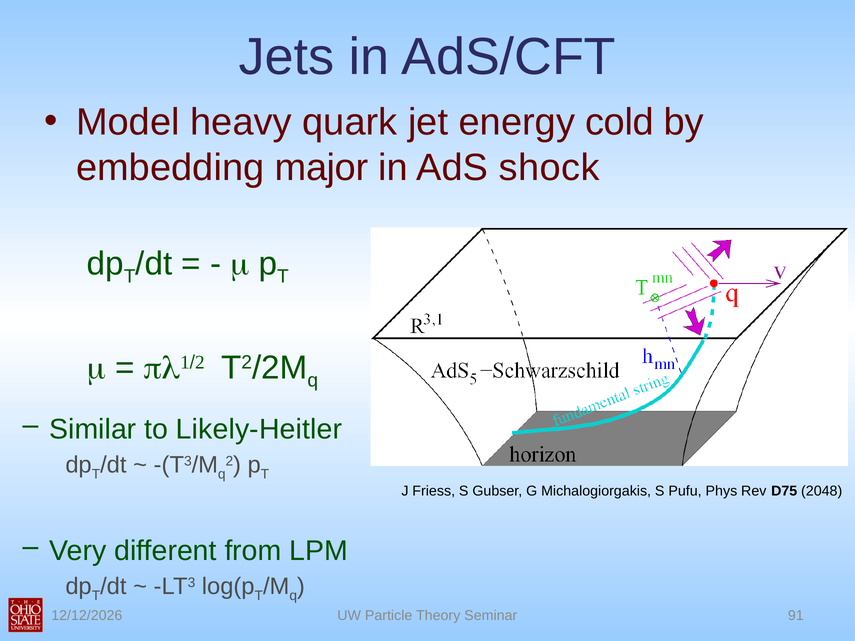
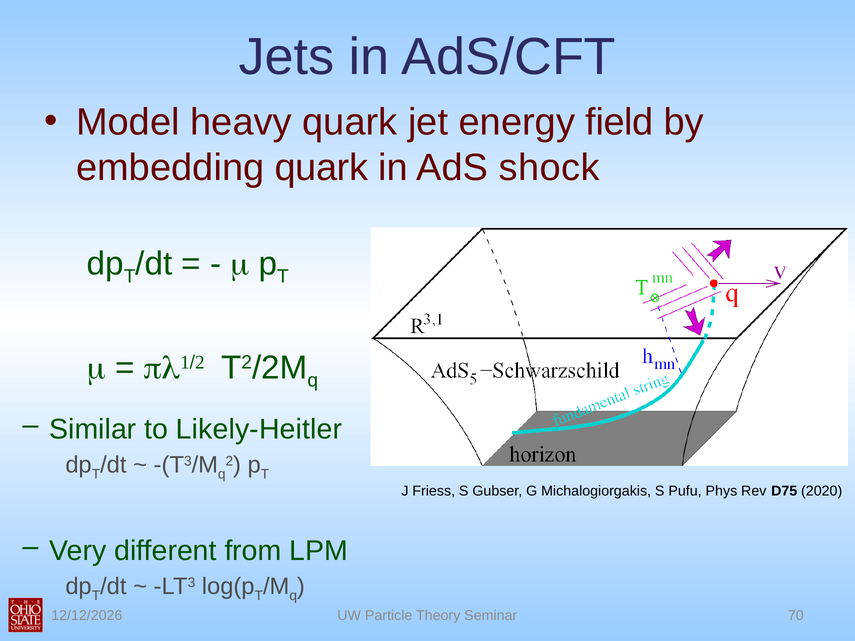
cold: cold -> field
embedding major: major -> quark
2048: 2048 -> 2020
91: 91 -> 70
